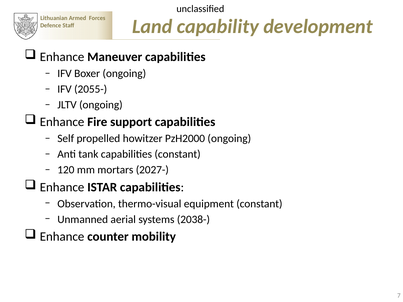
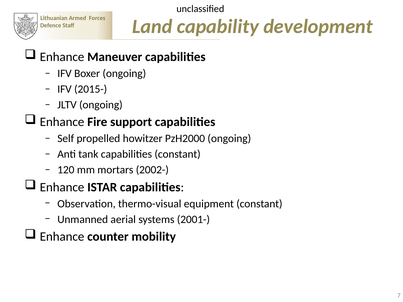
2055-: 2055- -> 2015-
2027-: 2027- -> 2002-
2038-: 2038- -> 2001-
